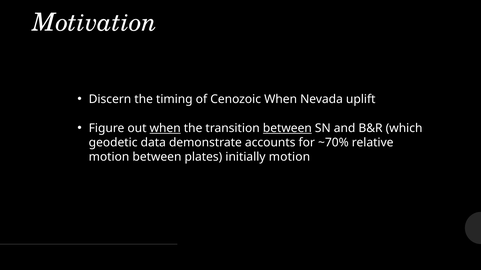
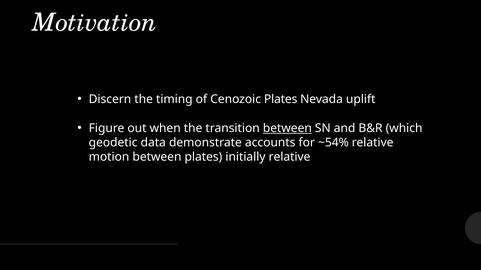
Cenozoic When: When -> Plates
when at (165, 128) underline: present -> none
~70%: ~70% -> ~54%
initially motion: motion -> relative
